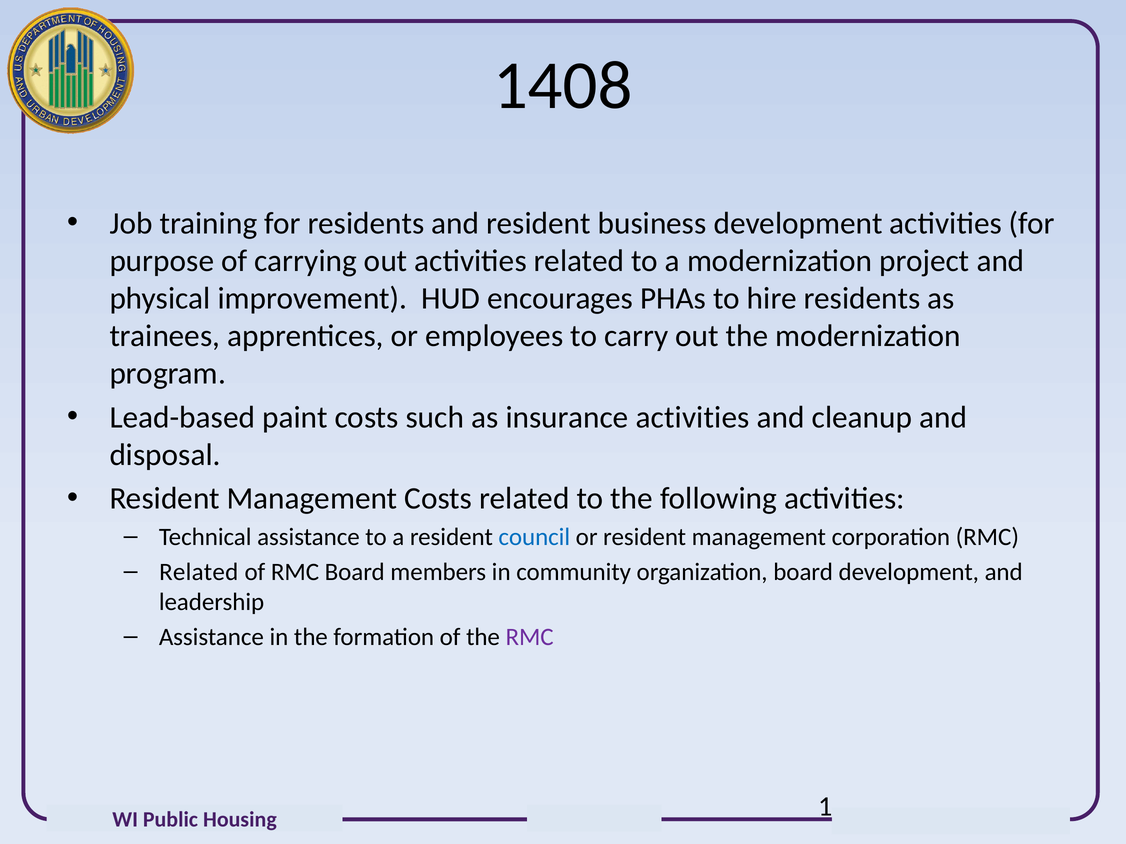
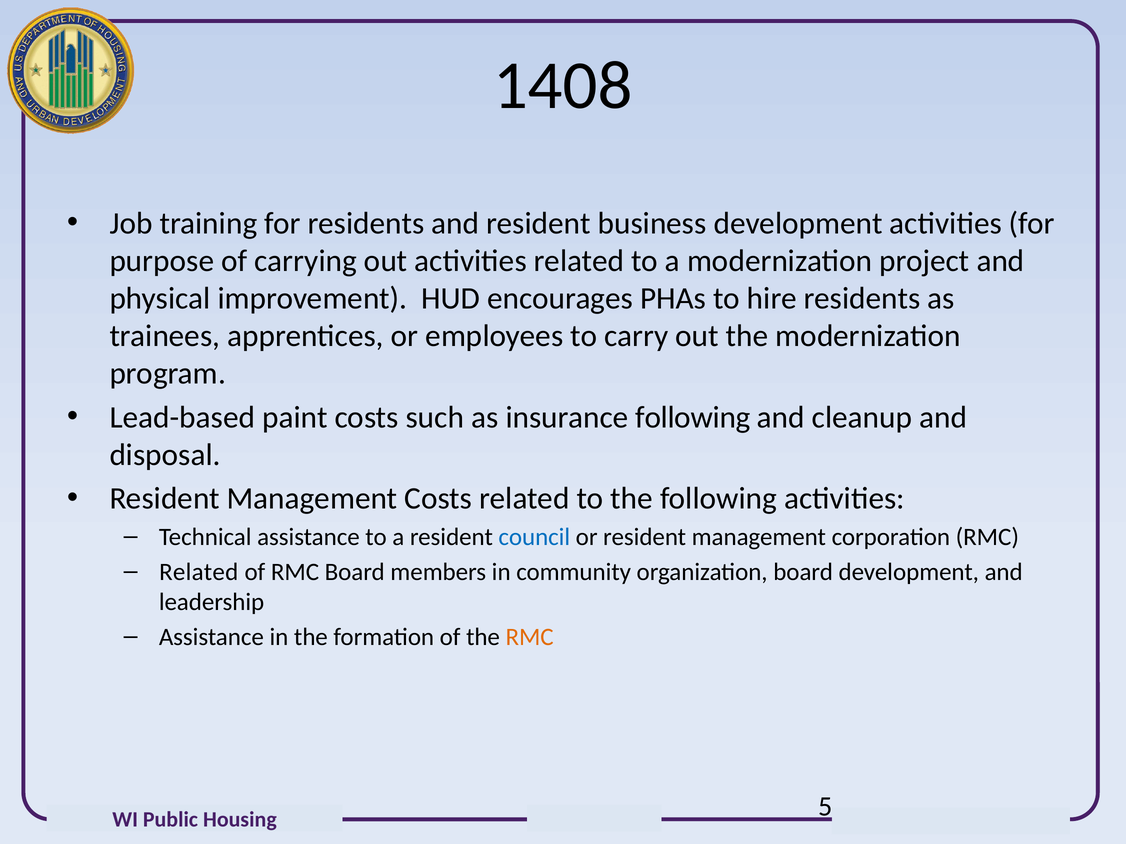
insurance activities: activities -> following
RMC at (530, 637) colour: purple -> orange
1: 1 -> 5
